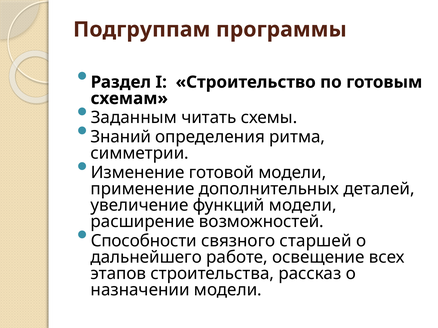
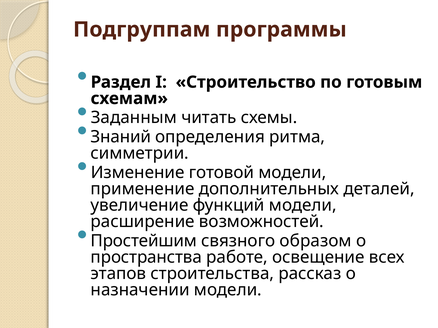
Способности: Способности -> Простейшим
старшей: старшей -> образом
дальнейшего: дальнейшего -> пространства
